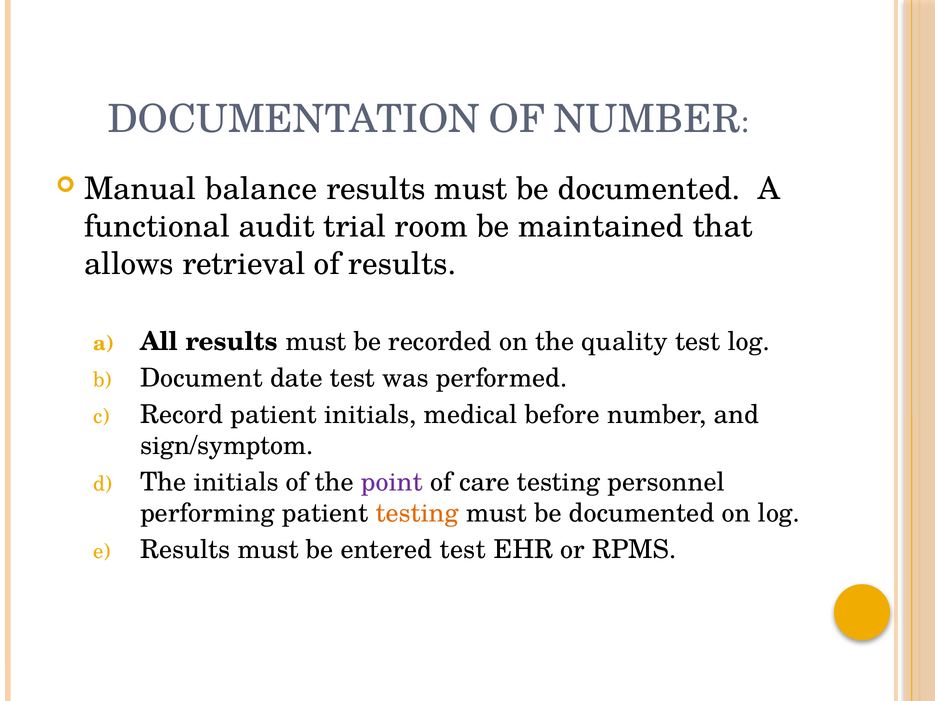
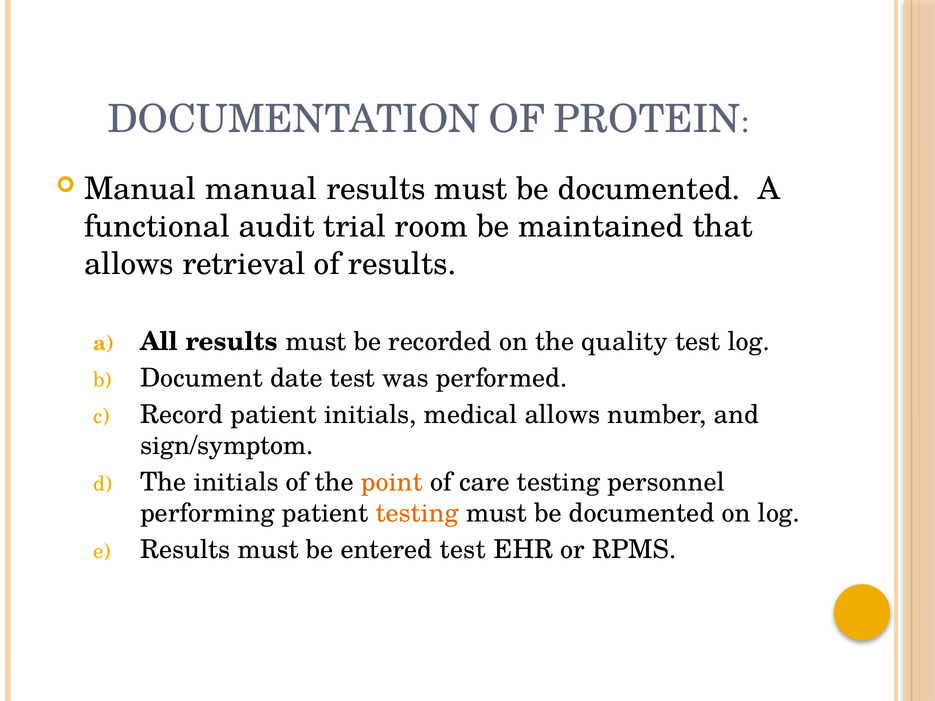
OF NUMBER: NUMBER -> PROTEIN
Manual balance: balance -> manual
medical before: before -> allows
point colour: purple -> orange
